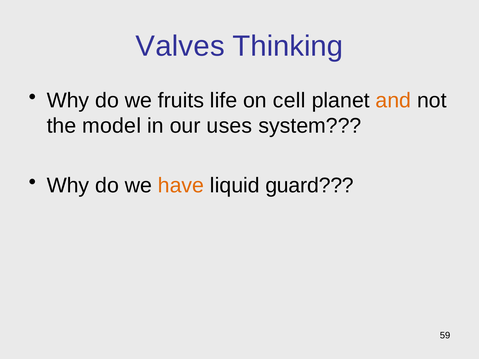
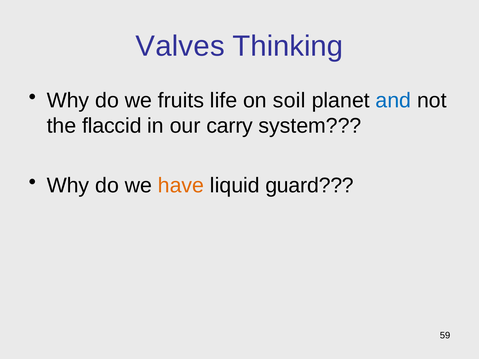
cell: cell -> soil
and colour: orange -> blue
model: model -> flaccid
uses: uses -> carry
